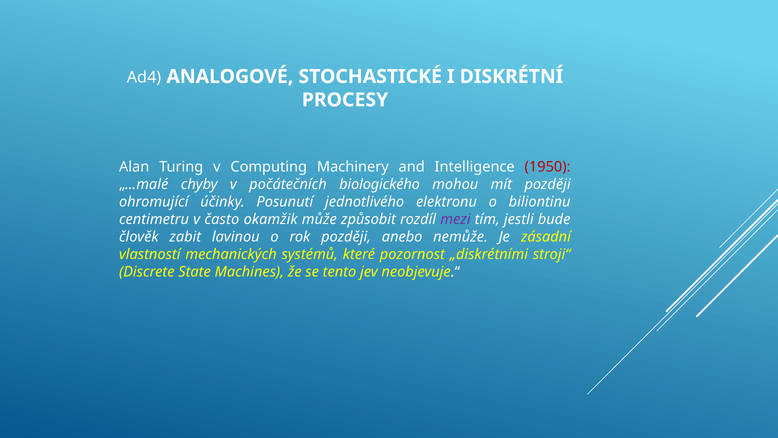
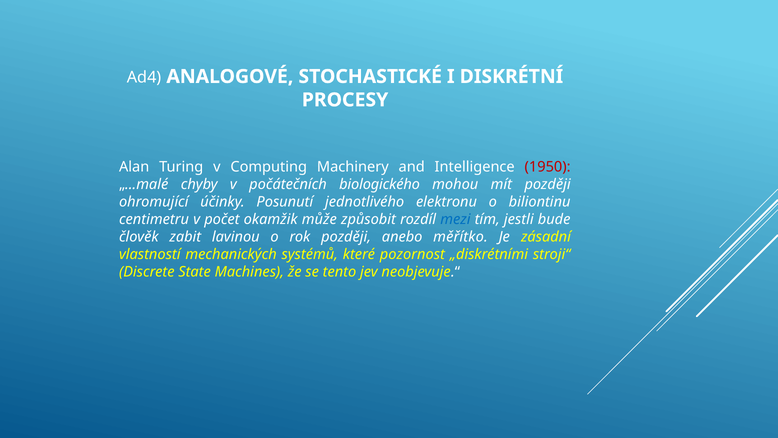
často: často -> počet
mezi colour: purple -> blue
nemůže: nemůže -> měřítko
